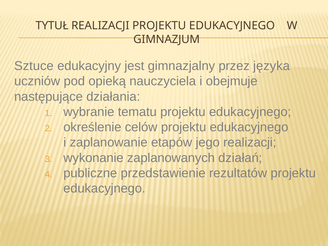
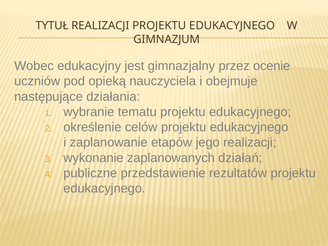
Sztuce: Sztuce -> Wobec
języka: języka -> ocenie
